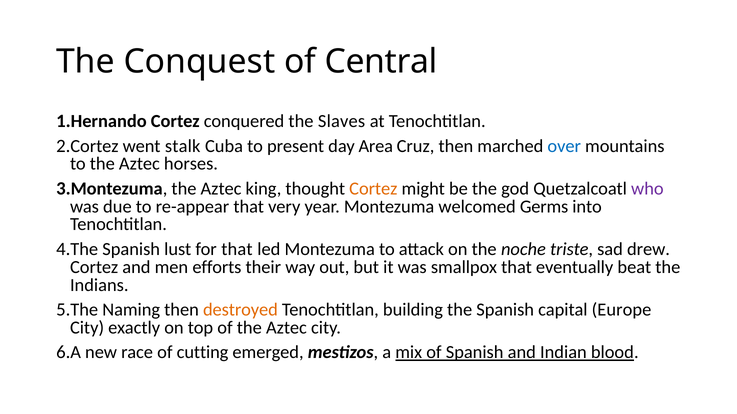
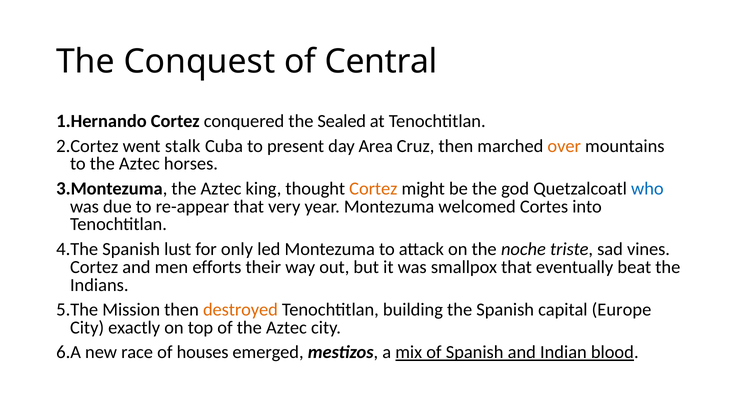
Slaves: Slaves -> Sealed
over colour: blue -> orange
who colour: purple -> blue
Germs: Germs -> Cortes
for that: that -> only
drew: drew -> vines
Naming: Naming -> Mission
cutting: cutting -> houses
